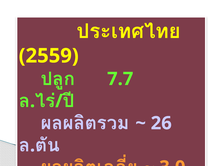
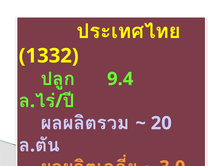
2559: 2559 -> 1332
7.7: 7.7 -> 9.4
26: 26 -> 20
